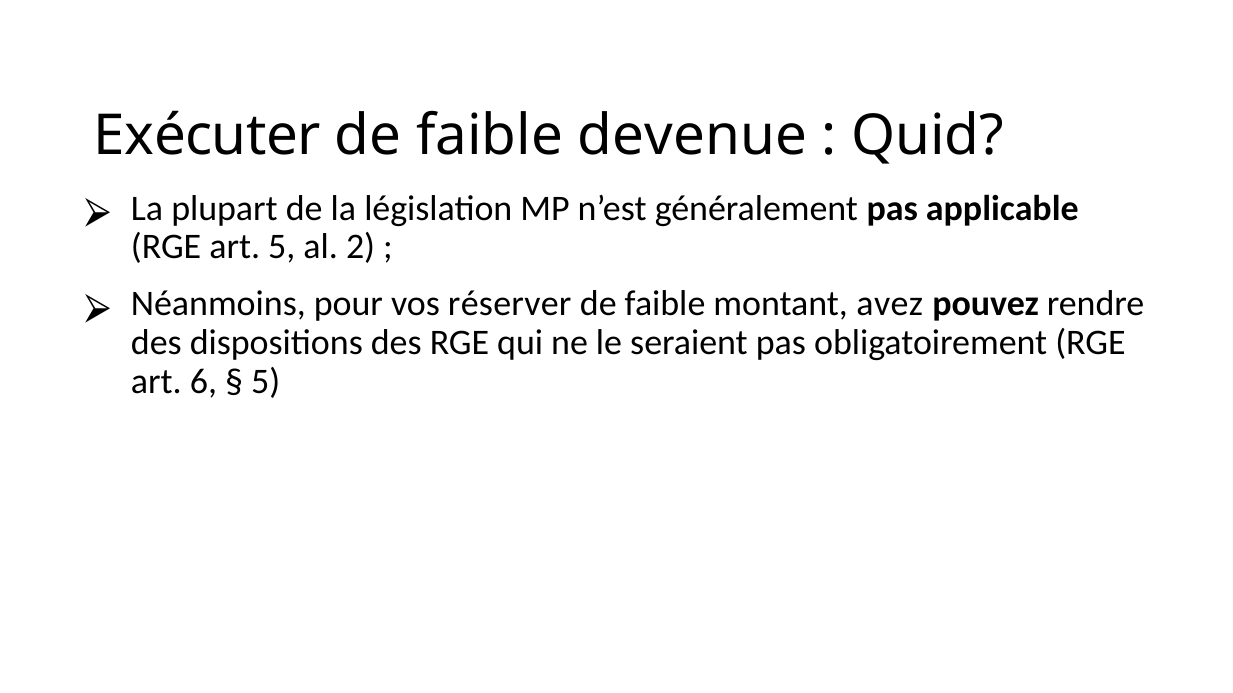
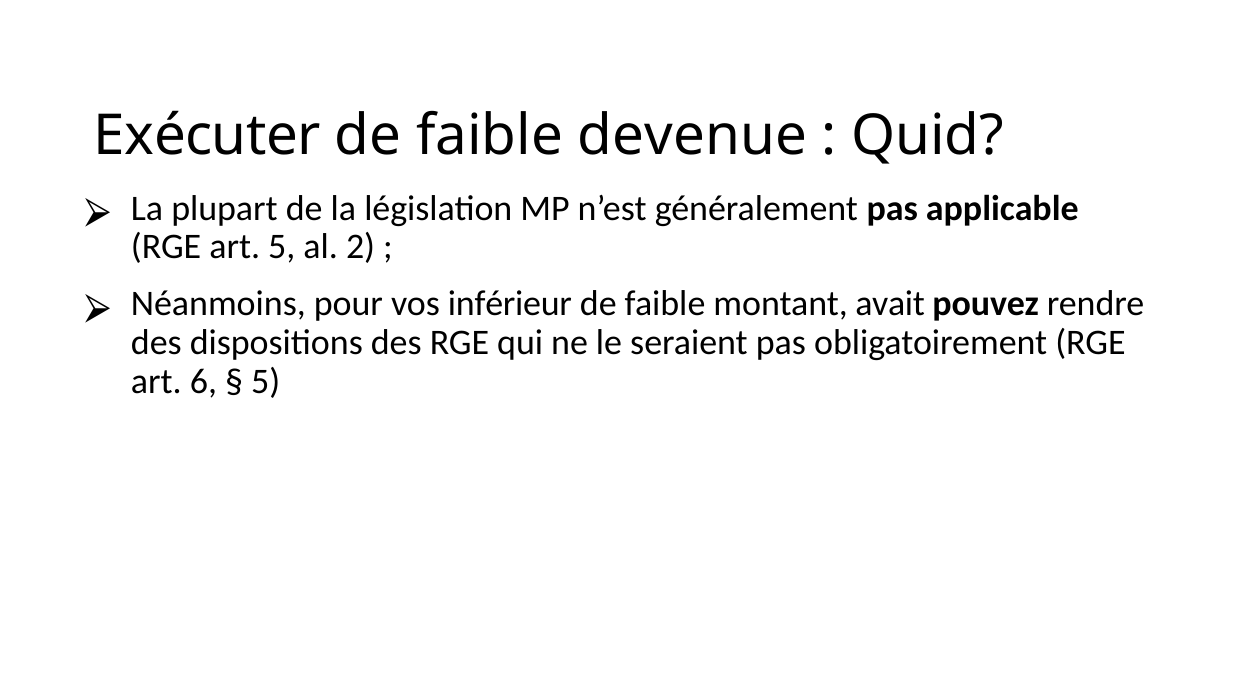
réserver: réserver -> inférieur
avez: avez -> avait
